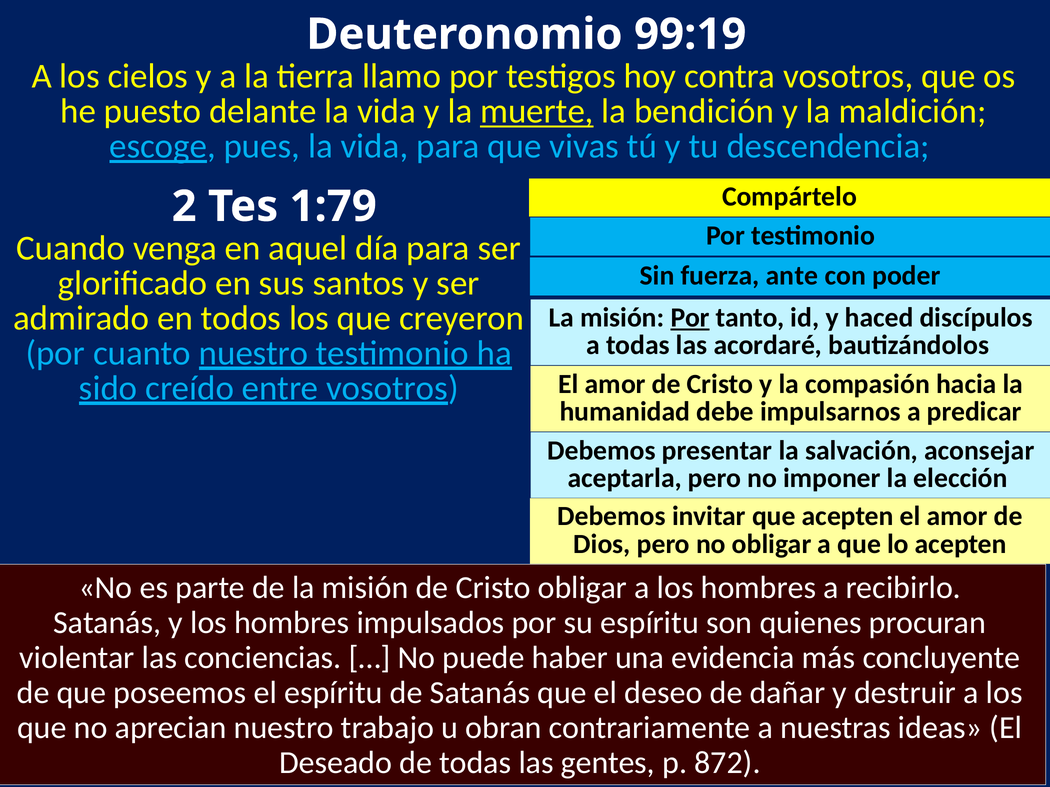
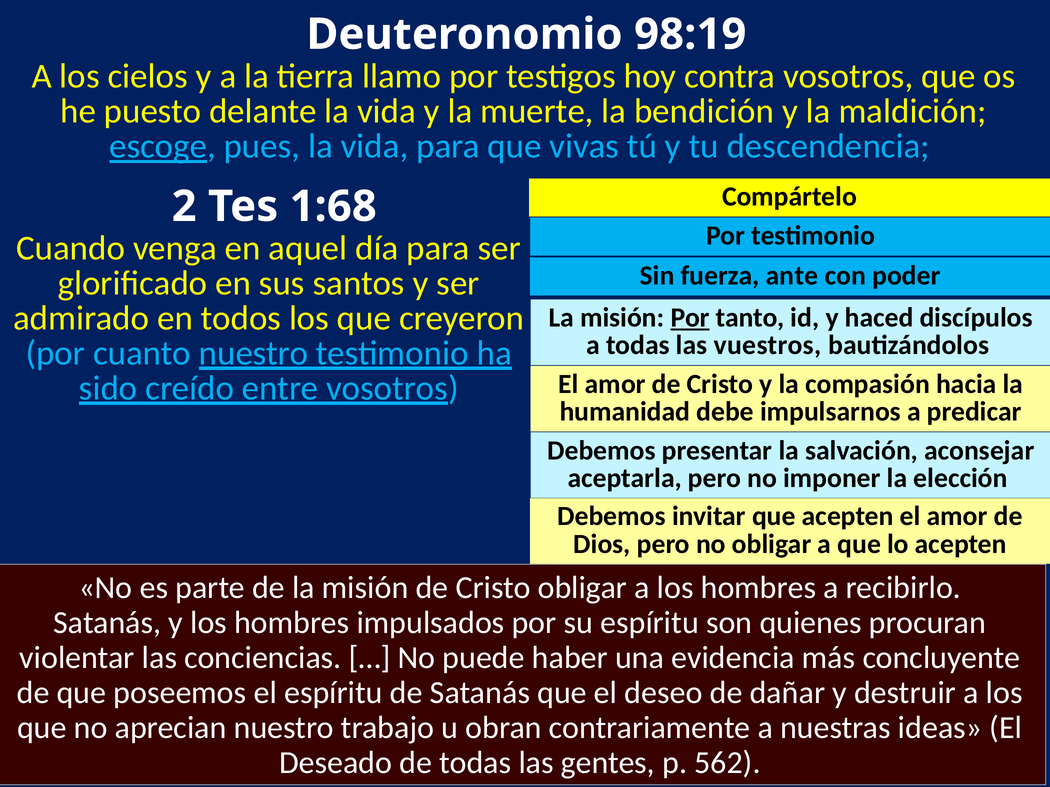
99:19: 99:19 -> 98:19
muerte underline: present -> none
1:79: 1:79 -> 1:68
acordaré: acordaré -> vuestros
872: 872 -> 562
